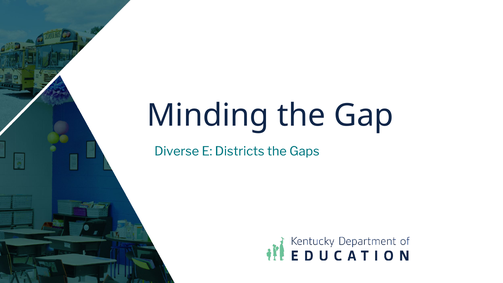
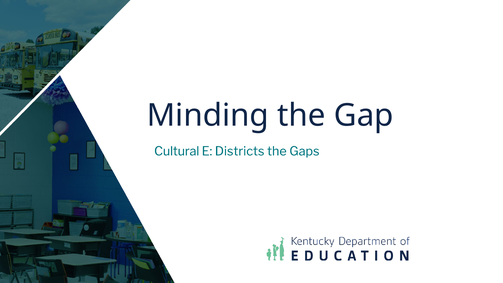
Diverse: Diverse -> Cultural
